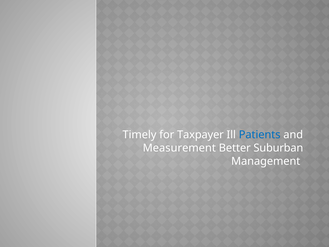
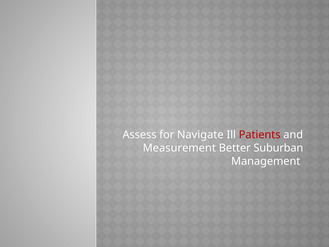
Timely: Timely -> Assess
Taxpayer: Taxpayer -> Navigate
Patients colour: blue -> red
